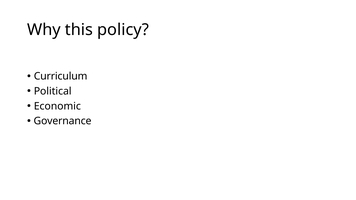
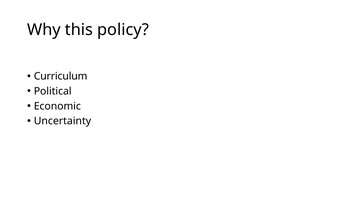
Governance: Governance -> Uncertainty
